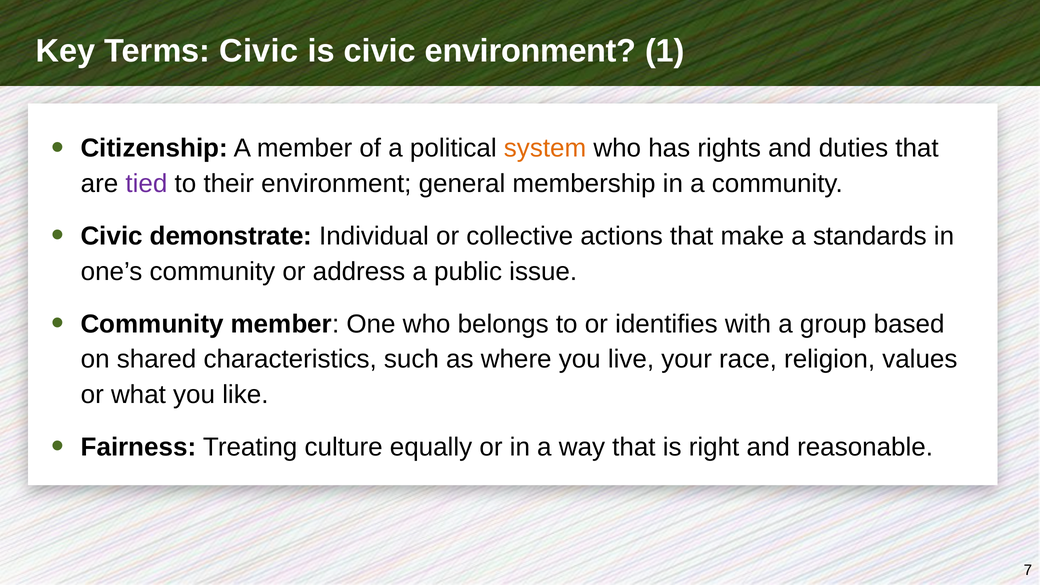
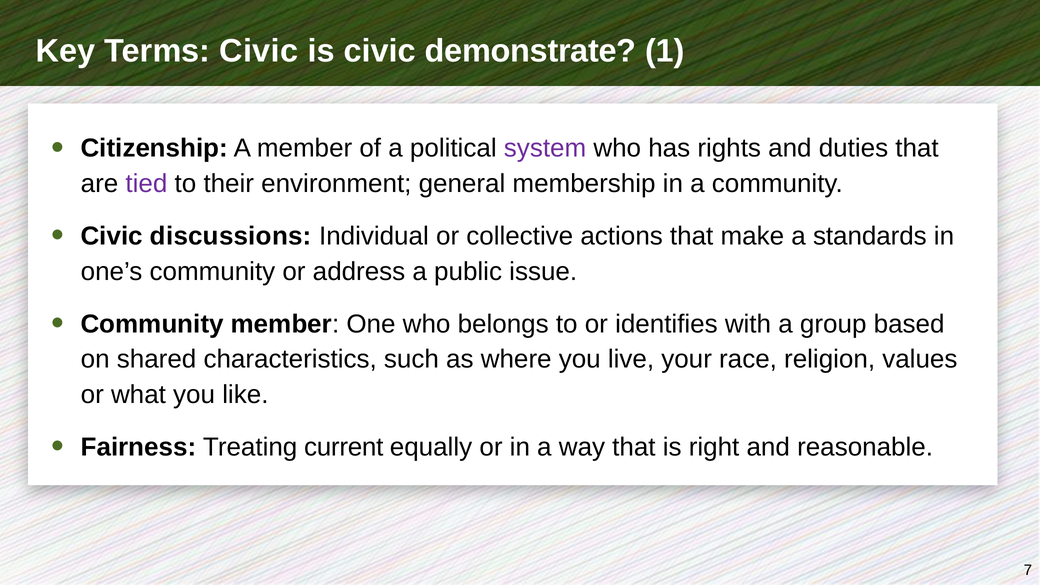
civic environment: environment -> demonstrate
system colour: orange -> purple
demonstrate: demonstrate -> discussions
culture: culture -> current
